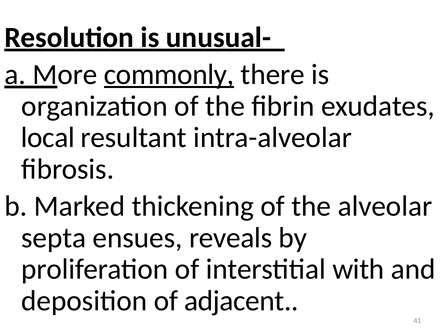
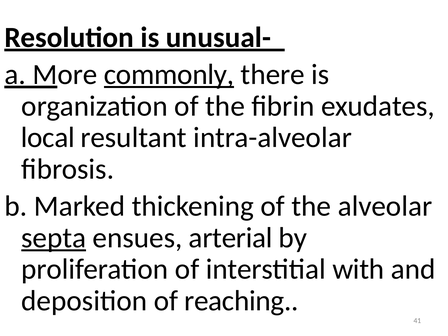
septa underline: none -> present
reveals: reveals -> arterial
adjacent: adjacent -> reaching
